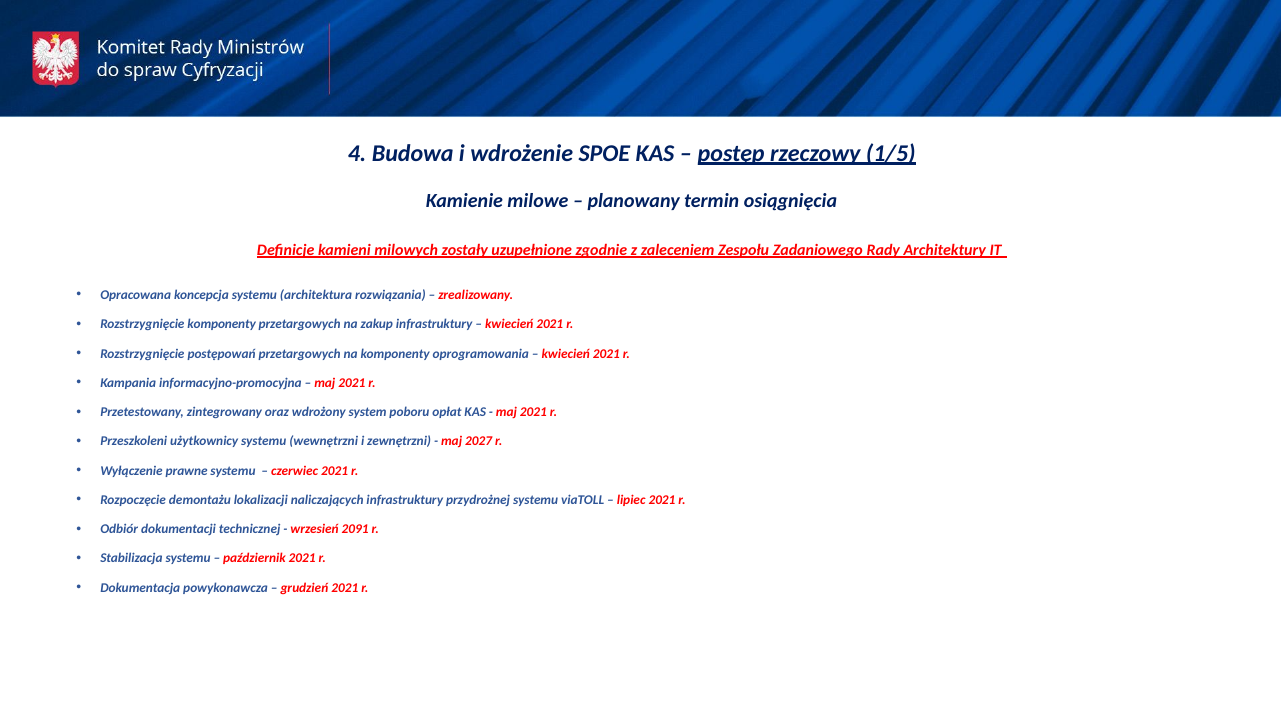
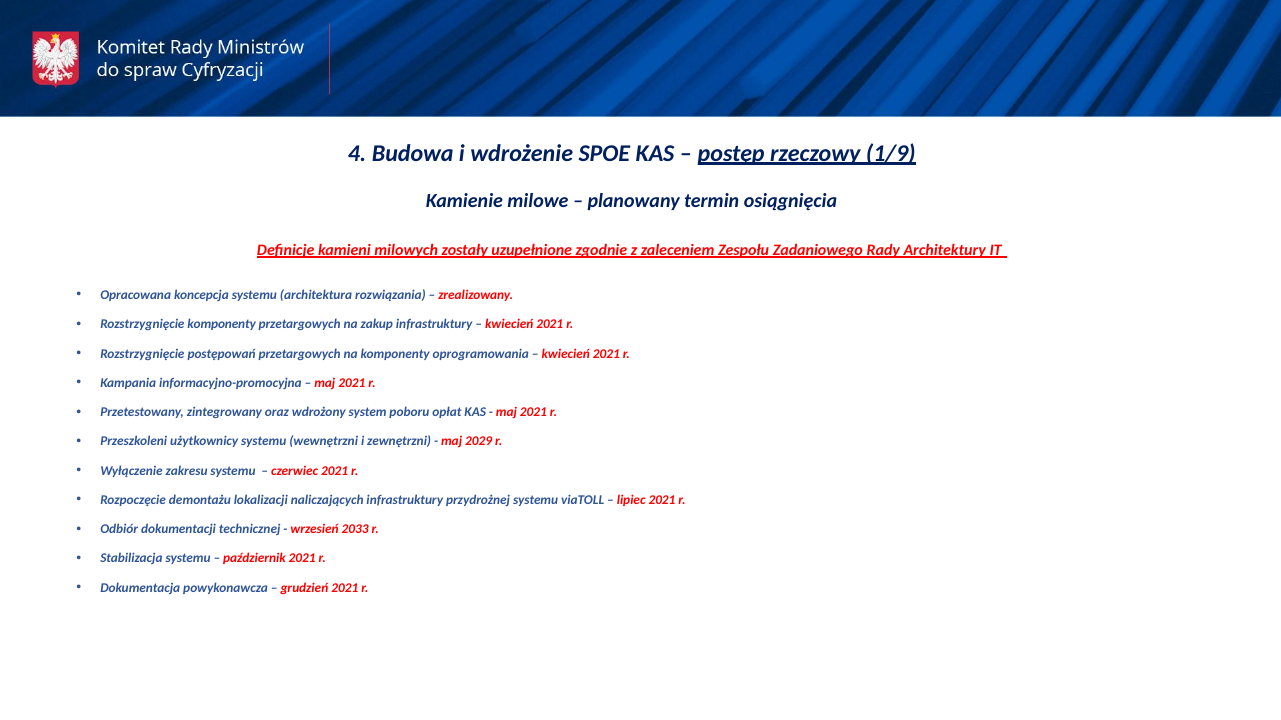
1/5: 1/5 -> 1/9
2027: 2027 -> 2029
prawne: prawne -> zakresu
2091: 2091 -> 2033
